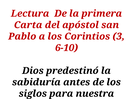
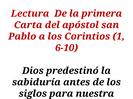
3: 3 -> 1
